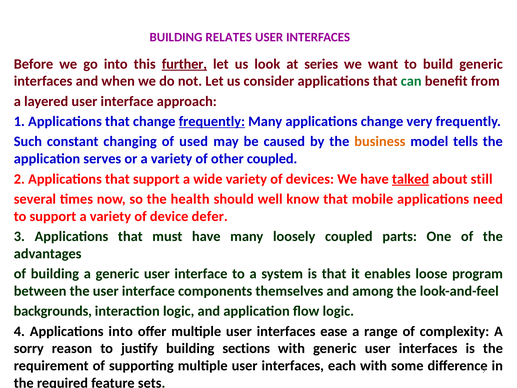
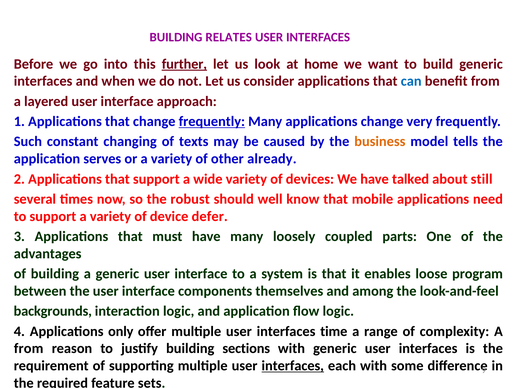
series: series -> home
can colour: green -> blue
used: used -> texts
other coupled: coupled -> already
talked underline: present -> none
health: health -> robust
Applications into: into -> only
ease: ease -> time
sorry at (29, 348): sorry -> from
interfaces at (293, 366) underline: none -> present
